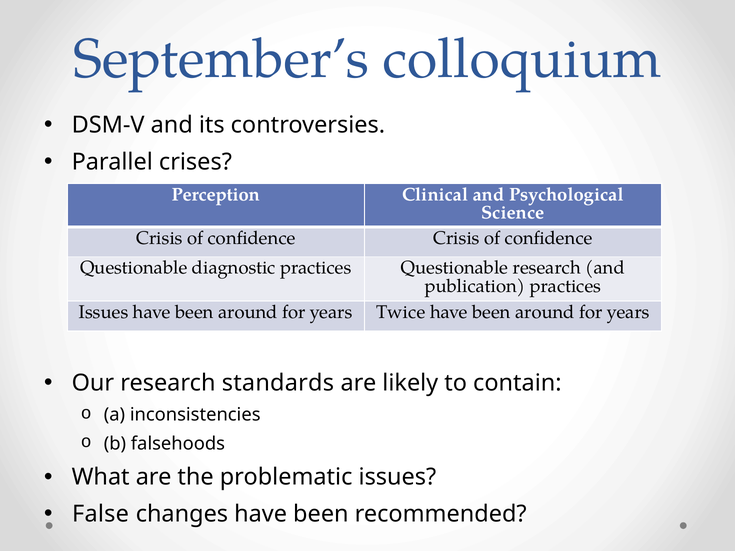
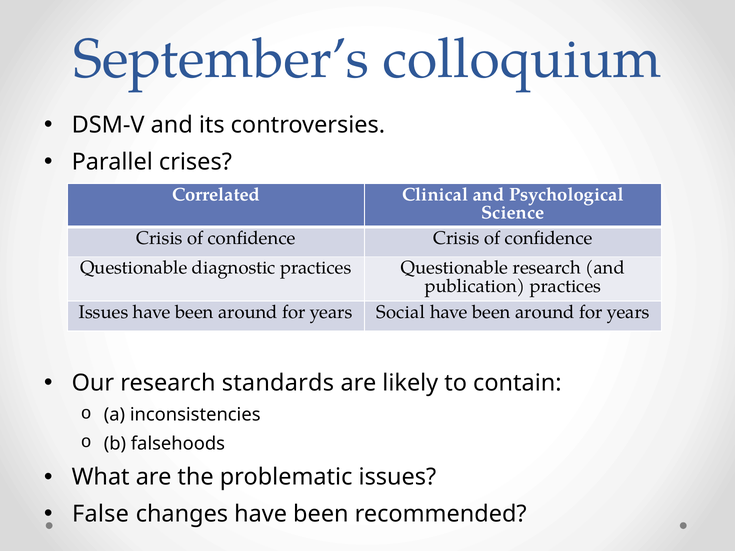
Perception: Perception -> Correlated
Twice: Twice -> Social
